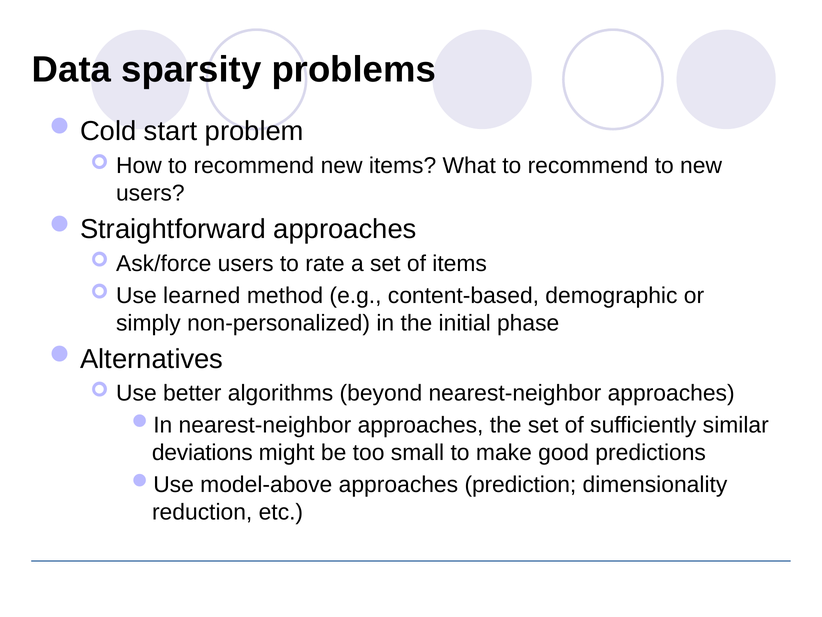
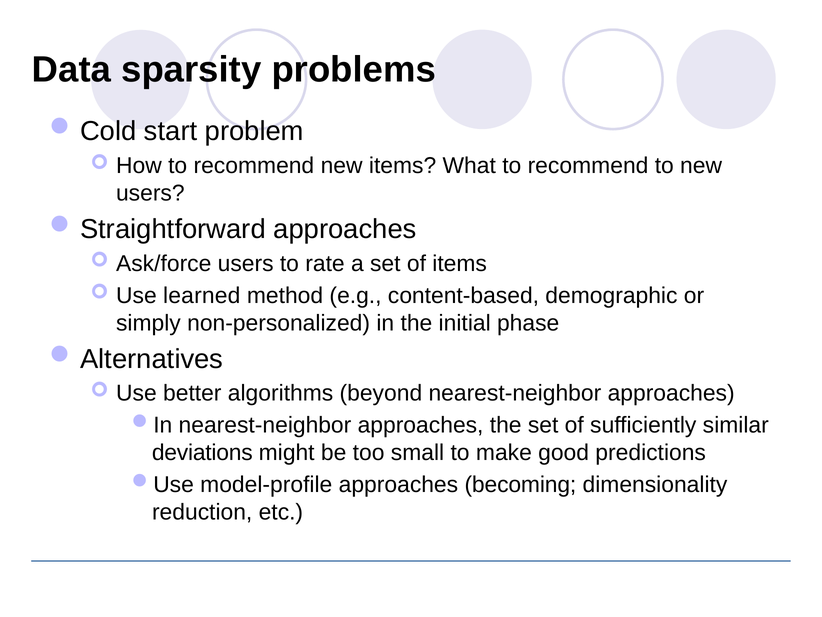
model-above: model-above -> model-profile
prediction: prediction -> becoming
